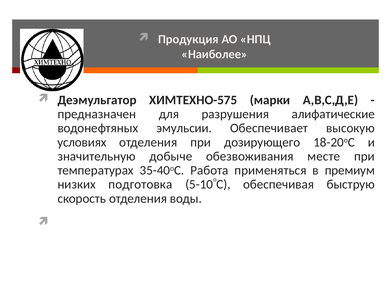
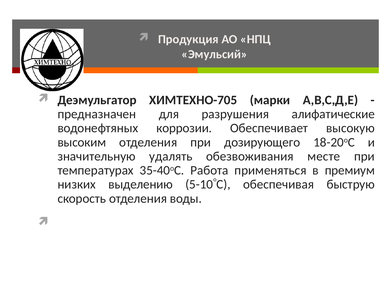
Наиболее: Наиболее -> Эмульсий
ХИМТЕХНО-575: ХИМТЕХНО-575 -> ХИМТЕХНО-705
эмульсии: эмульсии -> коррозии
условиях: условиях -> высоким
добыче: добыче -> удалять
подготовка: подготовка -> выделению
